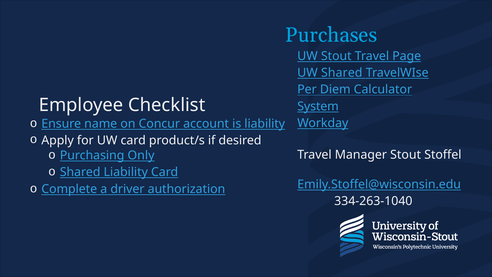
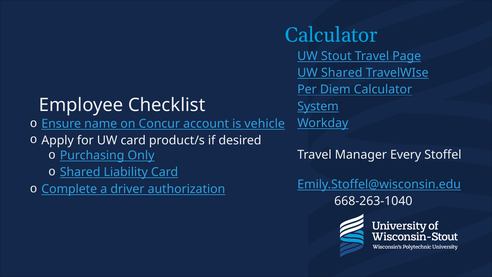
Purchases at (331, 35): Purchases -> Calculator
is liability: liability -> vehicle
Manager Stout: Stout -> Every
334-263-1040: 334-263-1040 -> 668-263-1040
